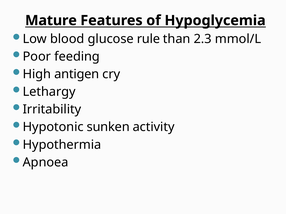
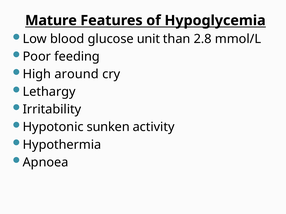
rule: rule -> unit
2.3: 2.3 -> 2.8
antigen: antigen -> around
